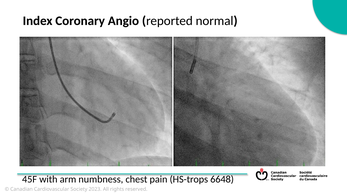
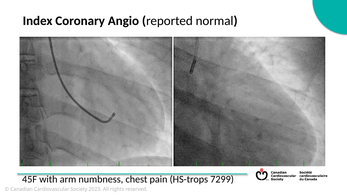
6648: 6648 -> 7299
